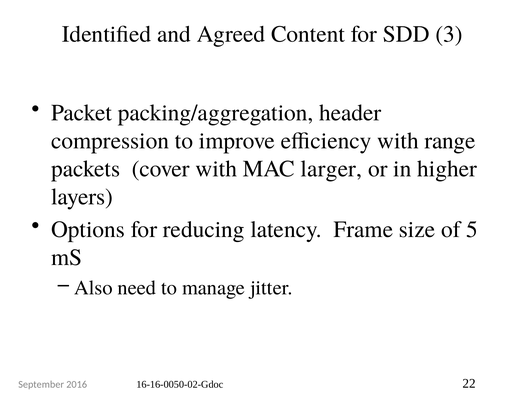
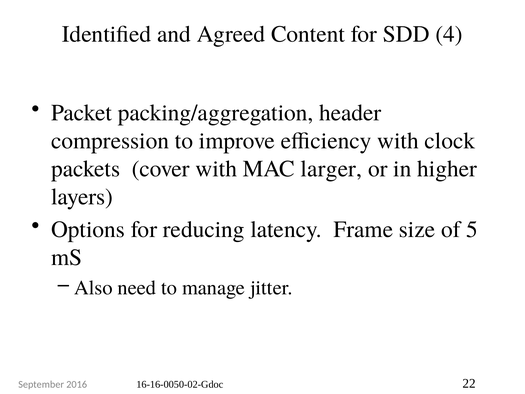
3: 3 -> 4
range: range -> clock
